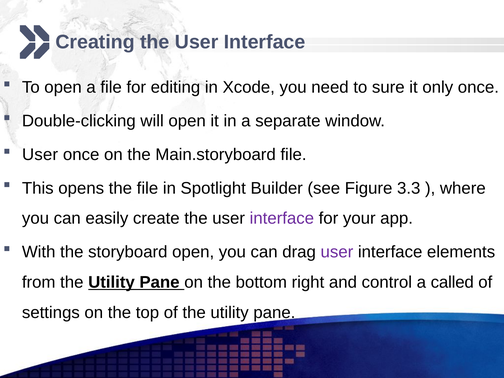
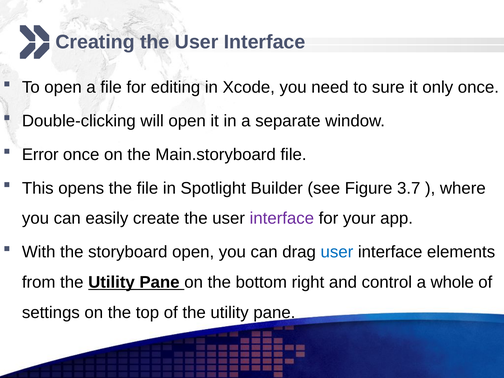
User at (40, 155): User -> Error
3.3: 3.3 -> 3.7
user at (337, 252) colour: purple -> blue
called: called -> whole
